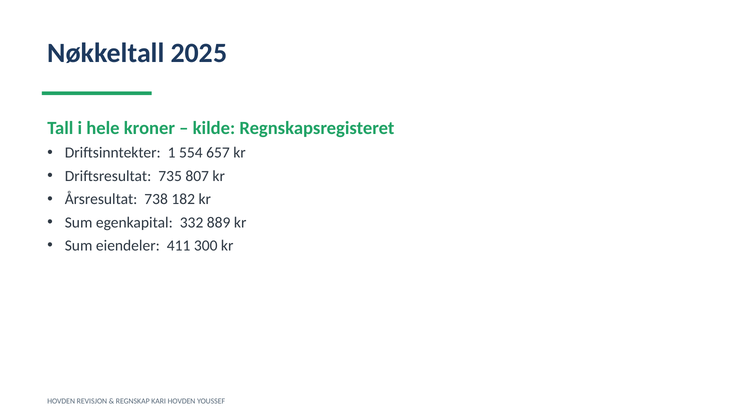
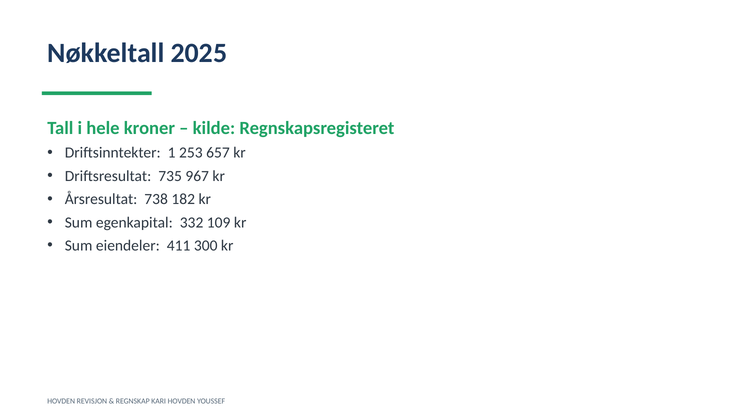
554: 554 -> 253
807: 807 -> 967
889: 889 -> 109
